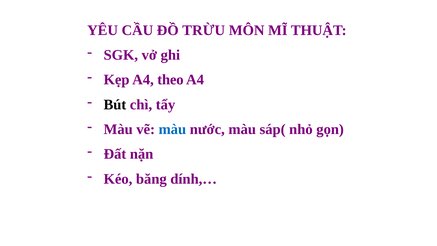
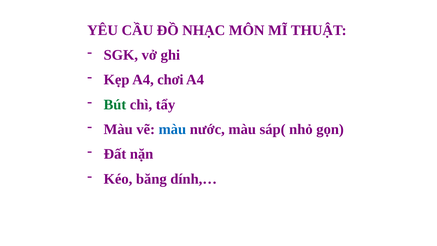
TRỪU: TRỪU -> NHẠC
theo: theo -> chơi
Bút colour: black -> green
